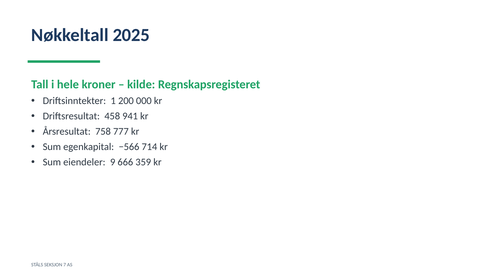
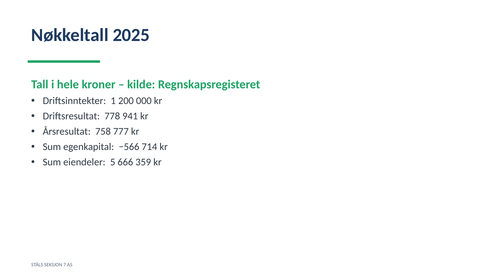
458: 458 -> 778
9: 9 -> 5
